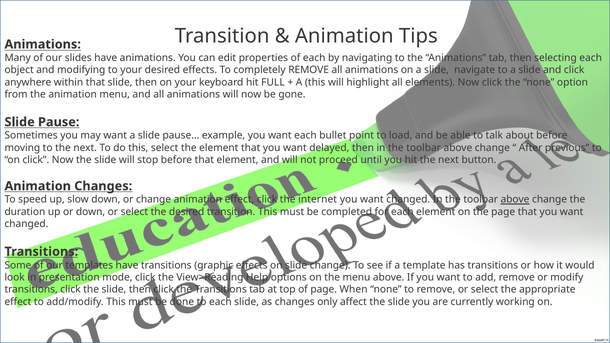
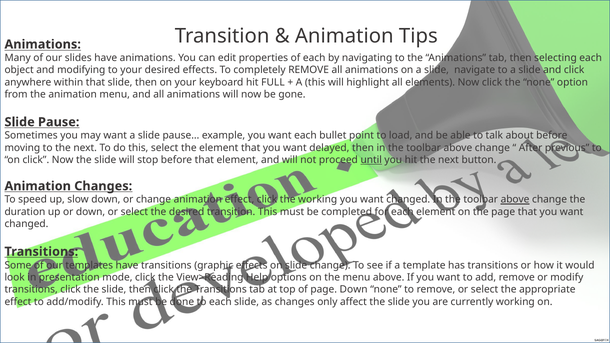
until underline: none -> present
the internet: internet -> working
page When: When -> Down
